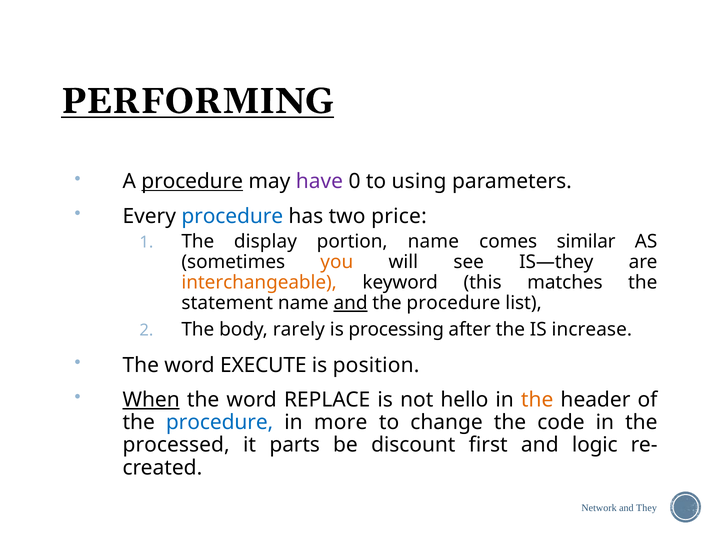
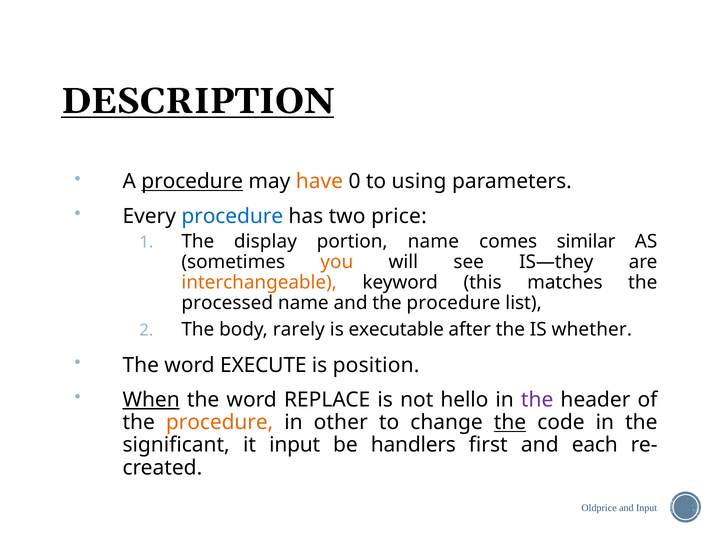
PERFORMING: PERFORMING -> DESCRIPTION
have colour: purple -> orange
statement: statement -> processed
and at (351, 303) underline: present -> none
processing: processing -> executable
increase: increase -> whether
the at (537, 400) colour: orange -> purple
procedure at (220, 423) colour: blue -> orange
more: more -> other
the at (510, 423) underline: none -> present
processed: processed -> significant
it parts: parts -> input
discount: discount -> handlers
logic: logic -> each
Network: Network -> Oldprice
and They: They -> Input
